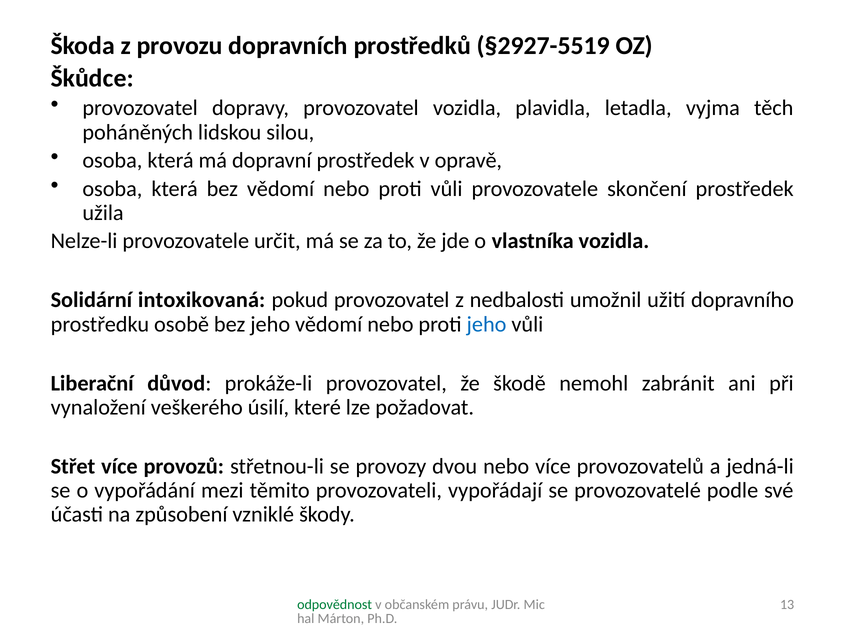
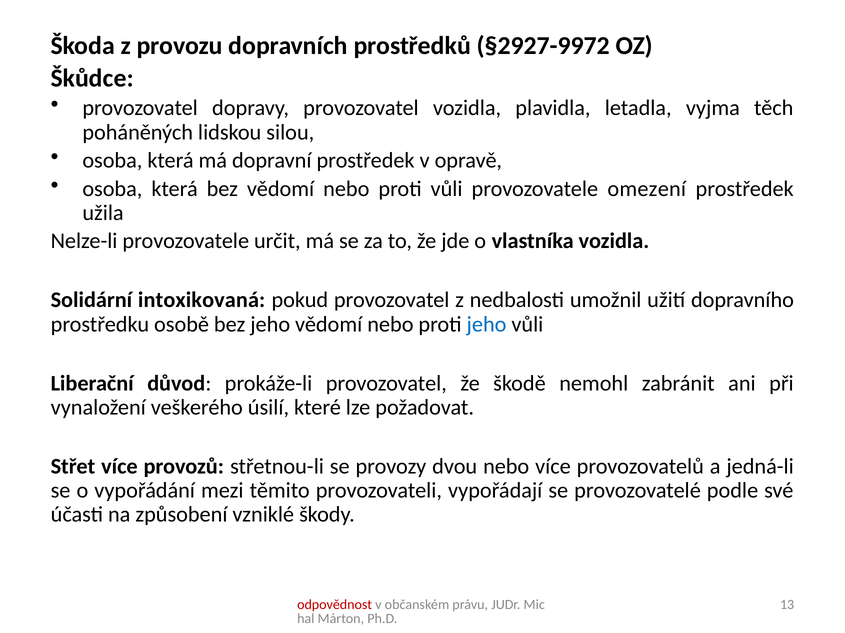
§2927-5519: §2927-5519 -> §2927-9972
skončení: skončení -> omezení
odpovědnost colour: green -> red
